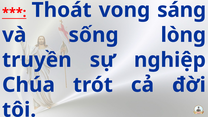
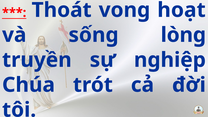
sáng: sáng -> hoạt
